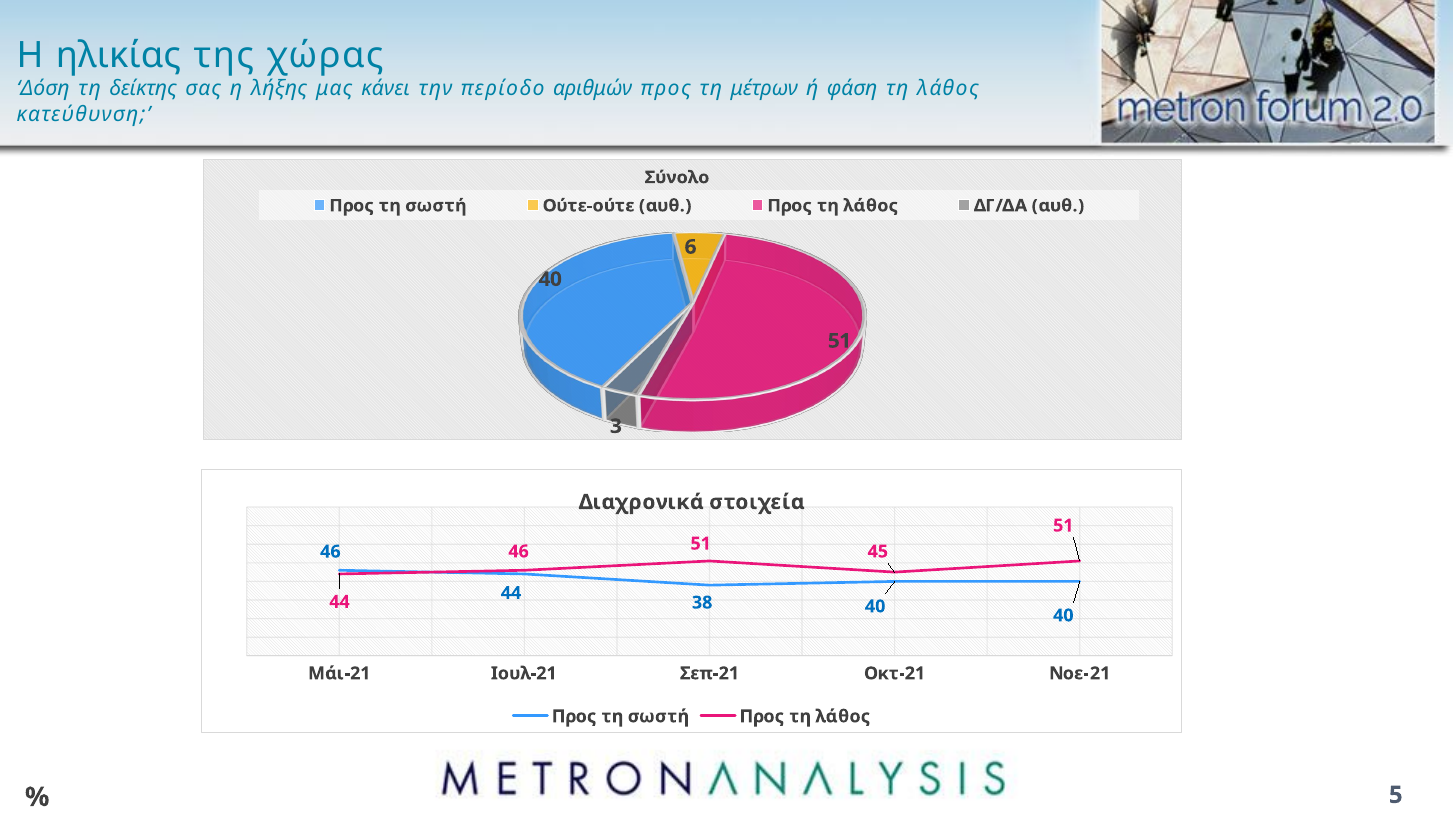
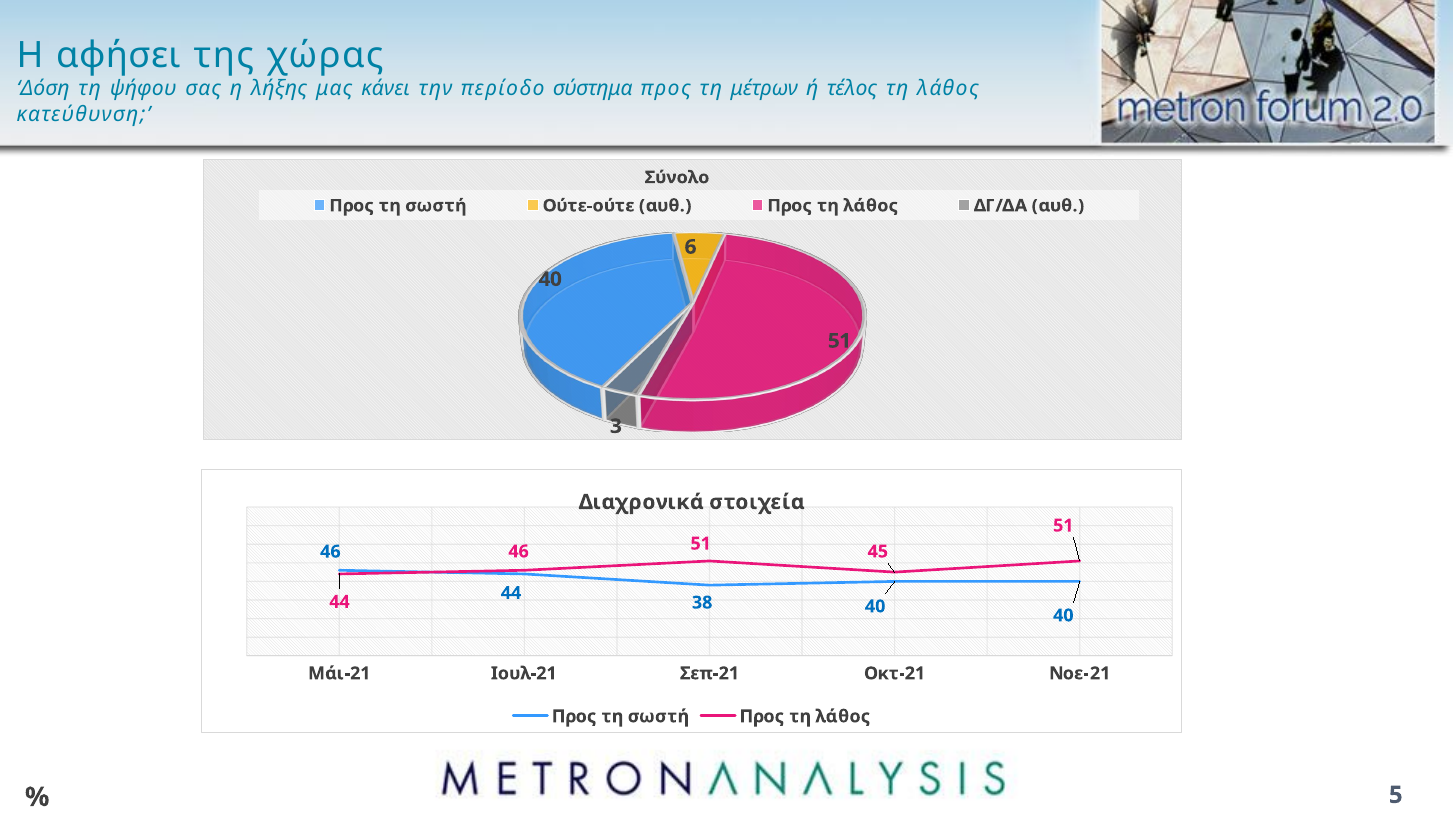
ηλικίας: ηλικίας -> αφήσει
δείκτης: δείκτης -> ψήφου
αριθμών: αριθμών -> σύστημα
φάση: φάση -> τέλος
